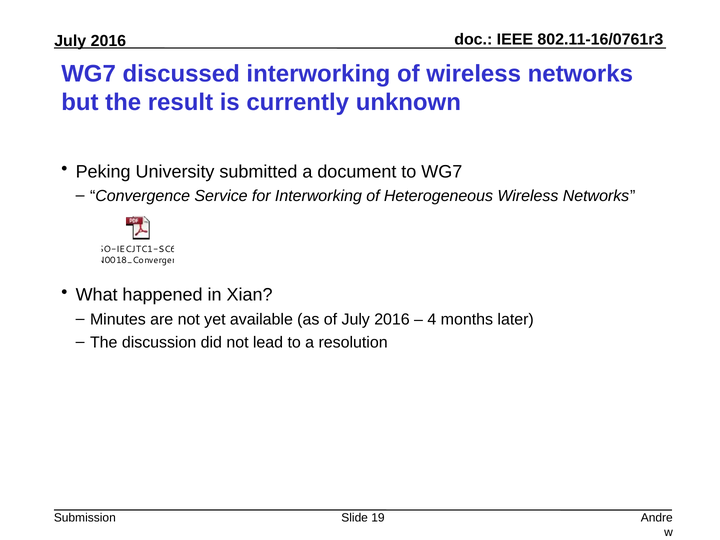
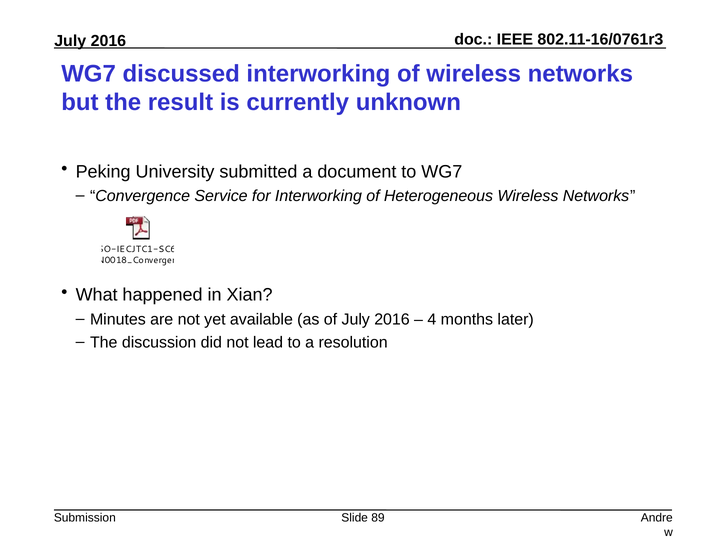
19: 19 -> 89
